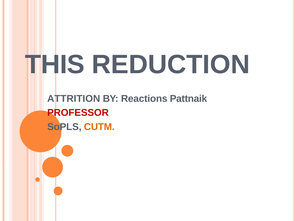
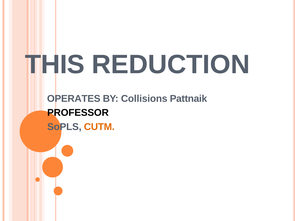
ATTRITION: ATTRITION -> OPERATES
Reactions: Reactions -> Collisions
PROFESSOR colour: red -> black
